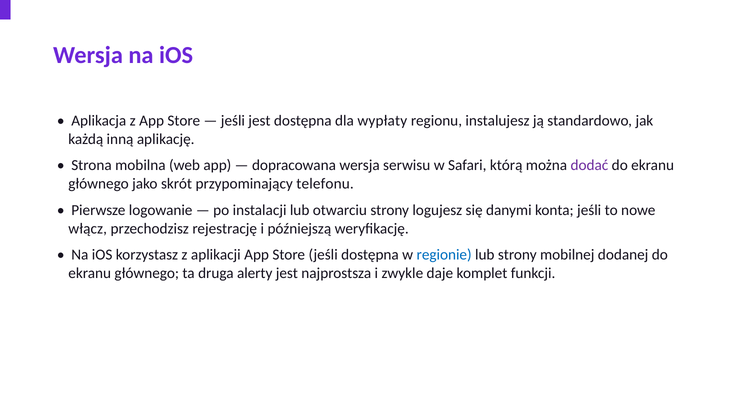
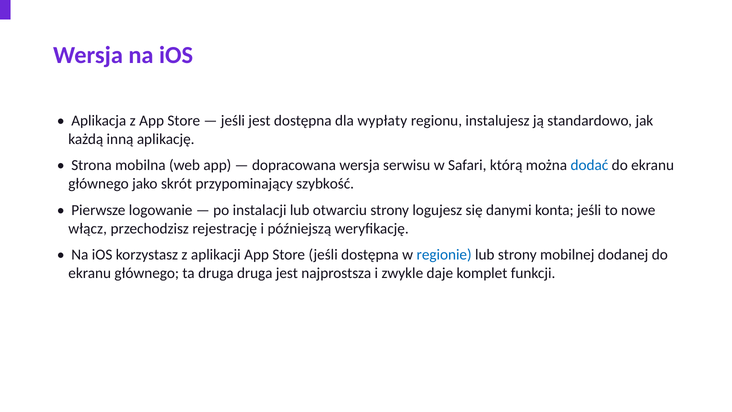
dodać colour: purple -> blue
telefonu: telefonu -> szybkość
druga alerty: alerty -> druga
